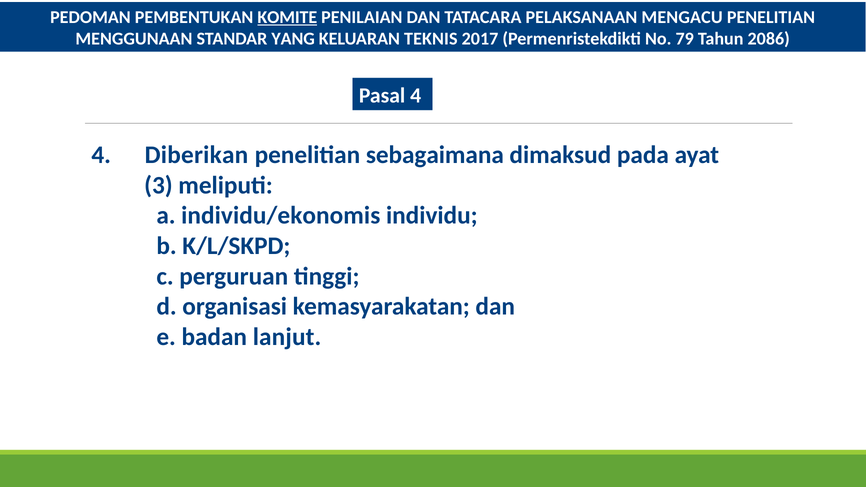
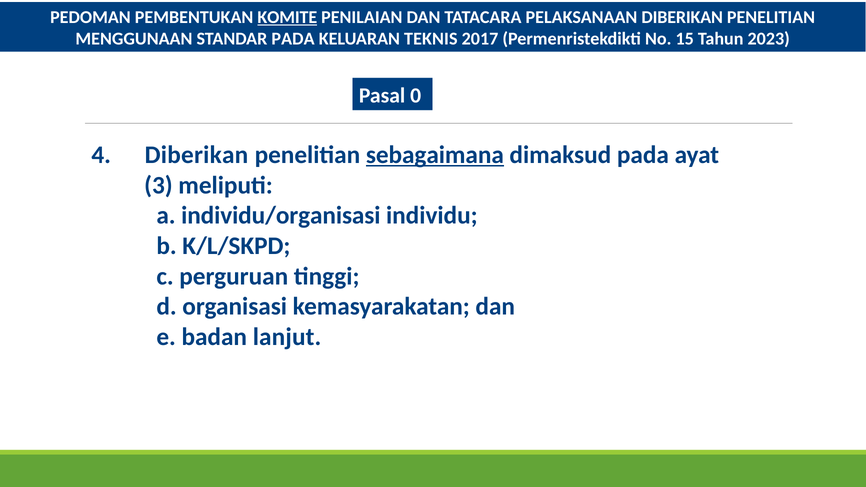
PELAKSANAAN MENGACU: MENGACU -> DIBERIKAN
STANDAR YANG: YANG -> PADA
79: 79 -> 15
2086: 2086 -> 2023
Pasal 4: 4 -> 0
sebagaimana underline: none -> present
individu/ekonomis: individu/ekonomis -> individu/organisasi
